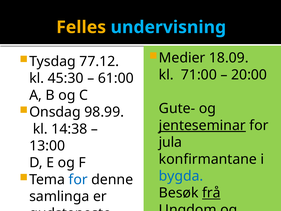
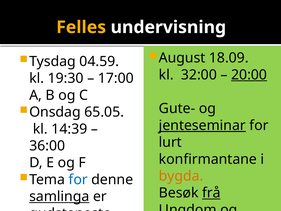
undervisning colour: light blue -> white
Medier at (182, 58): Medier -> August
77.12: 77.12 -> 04.59
71:00: 71:00 -> 32:00
20:00 underline: none -> present
45:30: 45:30 -> 19:30
61:00: 61:00 -> 17:00
98.99: 98.99 -> 65.05
14:38: 14:38 -> 14:39
jula: jula -> lurt
13:00: 13:00 -> 36:00
bygda colour: blue -> orange
samlinga underline: none -> present
